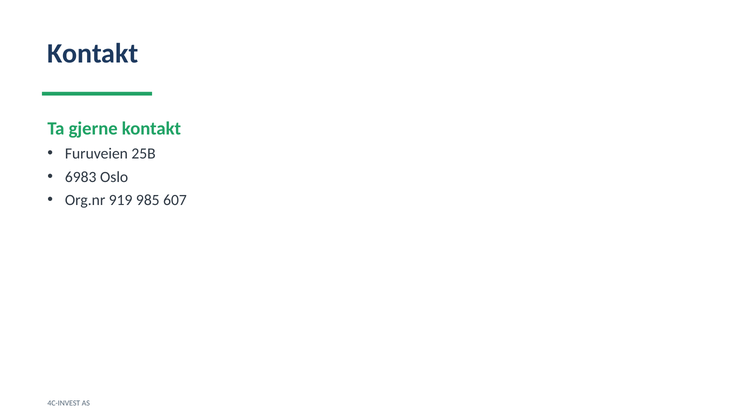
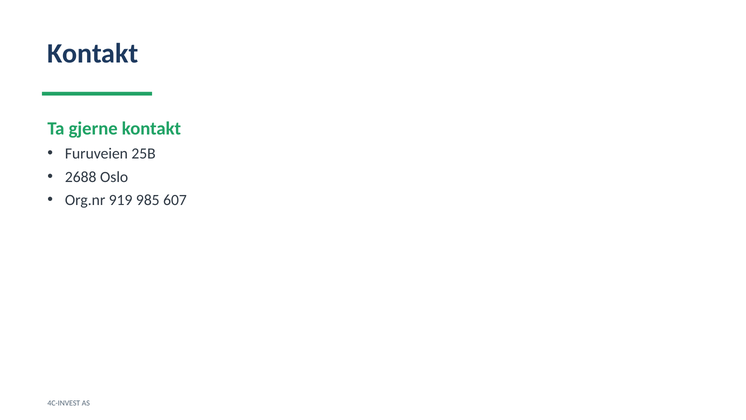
6983: 6983 -> 2688
